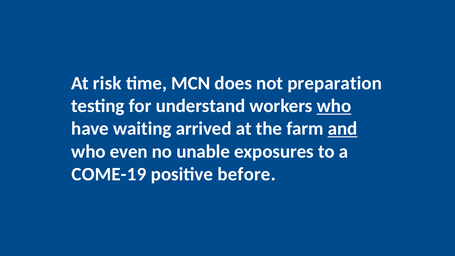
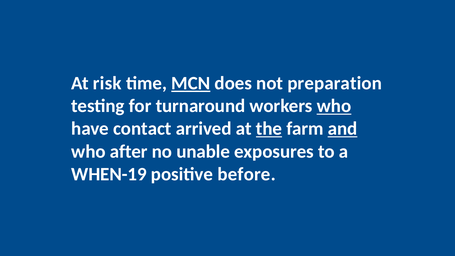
MCN underline: none -> present
understand: understand -> turnaround
waiting: waiting -> contact
the underline: none -> present
even: even -> after
COME-19: COME-19 -> WHEN-19
